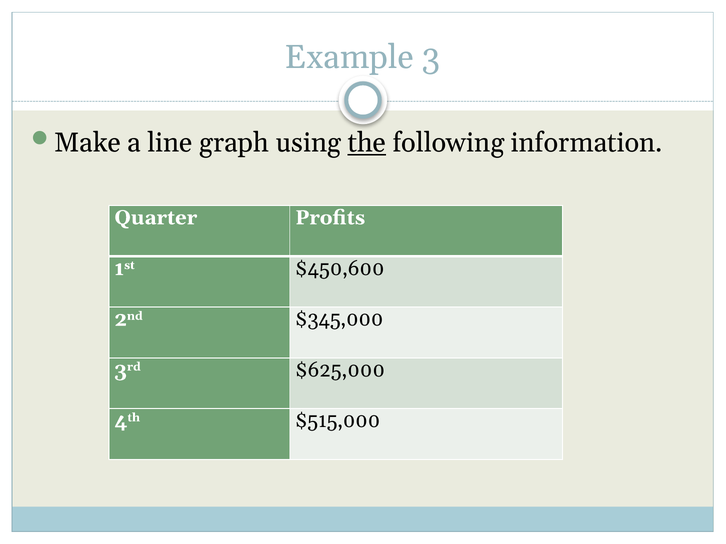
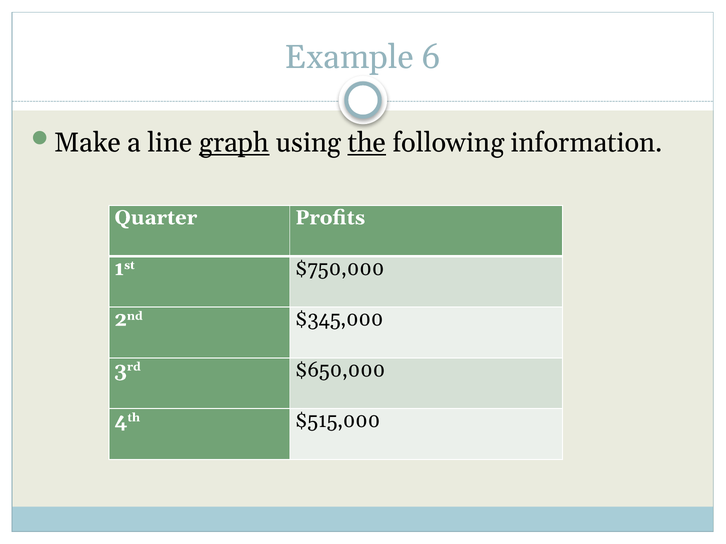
3: 3 -> 6
graph underline: none -> present
$450,600: $450,600 -> $750,000
$625,000: $625,000 -> $650,000
